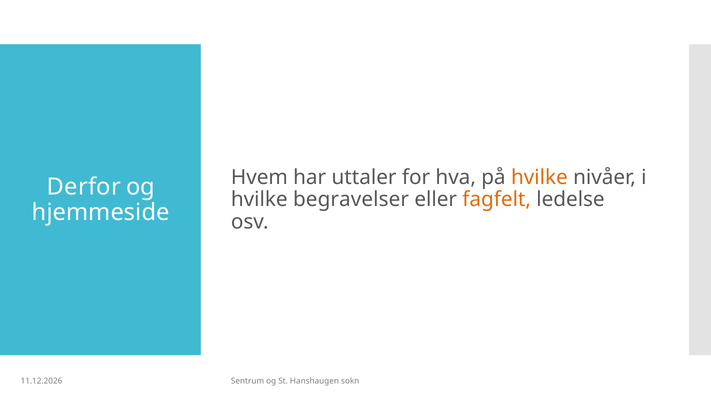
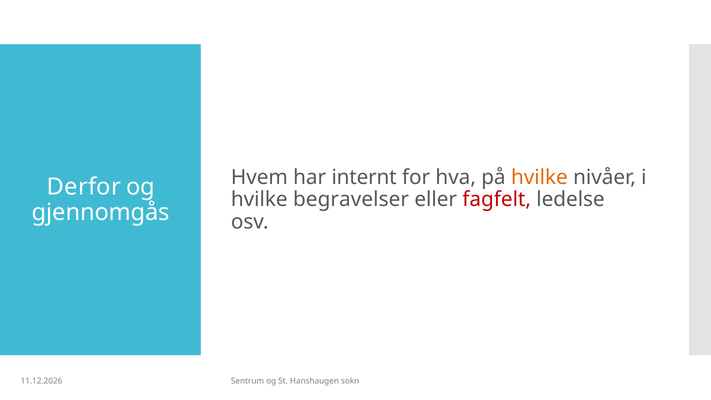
uttaler: uttaler -> internt
fagfelt colour: orange -> red
hjemmeside: hjemmeside -> gjennomgås
